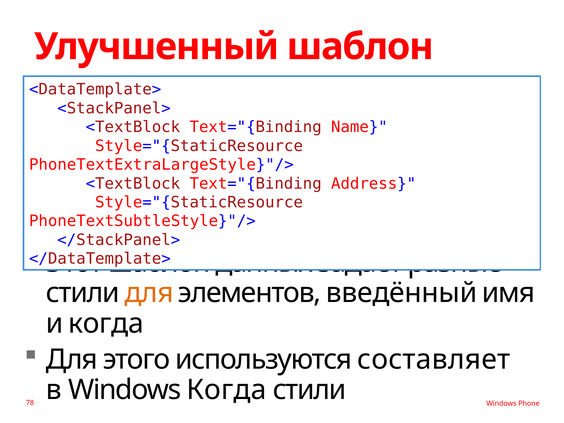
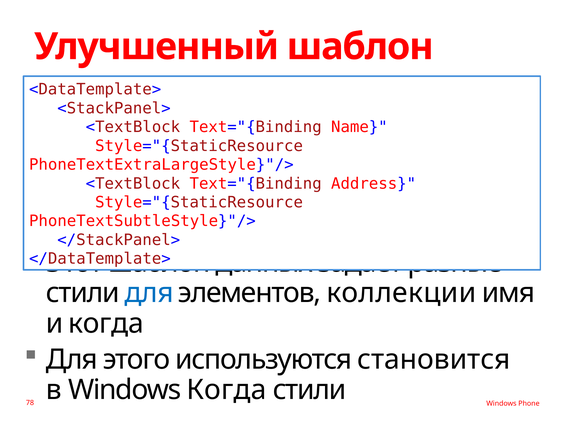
для at (149, 293) colour: orange -> blue
введённый: введённый -> коллекции
составляет: составляет -> становится
